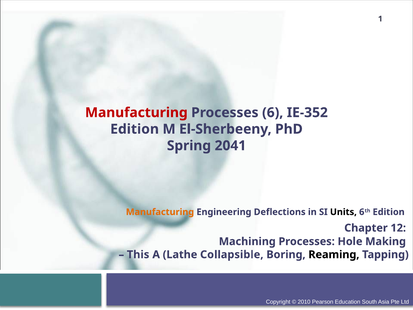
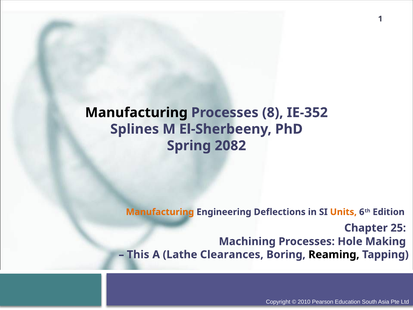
Manufacturing at (136, 112) colour: red -> black
6: 6 -> 8
Edition at (135, 129): Edition -> Splines
2041: 2041 -> 2082
Units colour: black -> orange
12: 12 -> 25
Collapsible: Collapsible -> Clearances
